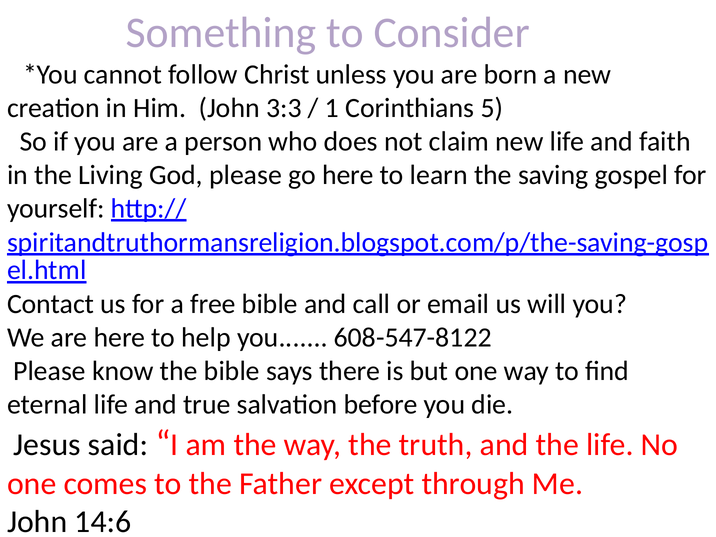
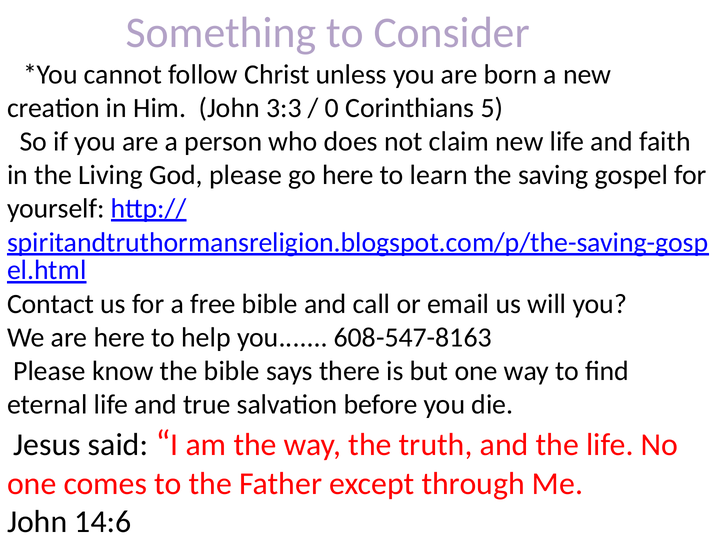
1: 1 -> 0
608-547-8122: 608-547-8122 -> 608-547-8163
